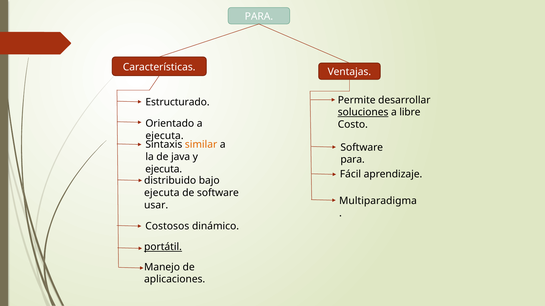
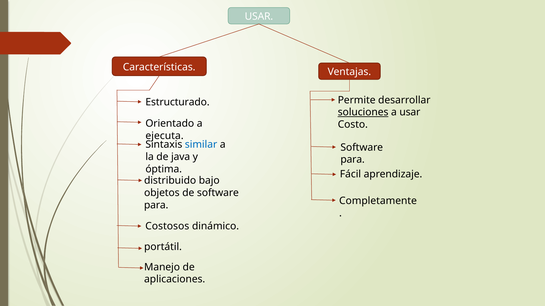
PARA at (259, 16): PARA -> USAR
a libre: libre -> usar
similar colour: orange -> blue
ejecuta at (164, 169): ejecuta -> óptima
ejecuta at (162, 193): ejecuta -> objetos
Multiparadigma: Multiparadigma -> Completamente
usar at (156, 205): usar -> para
portátil underline: present -> none
